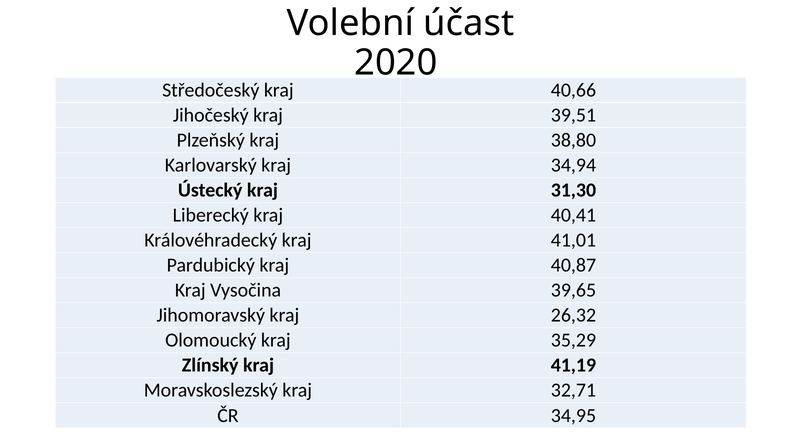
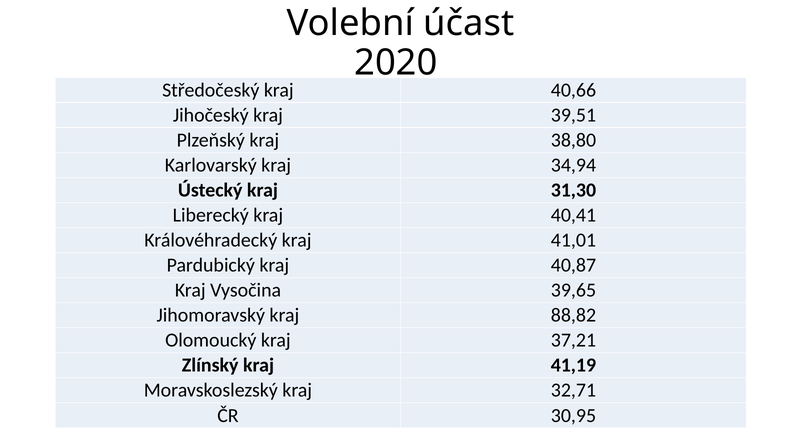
26,32: 26,32 -> 88,82
35,29: 35,29 -> 37,21
34,95: 34,95 -> 30,95
